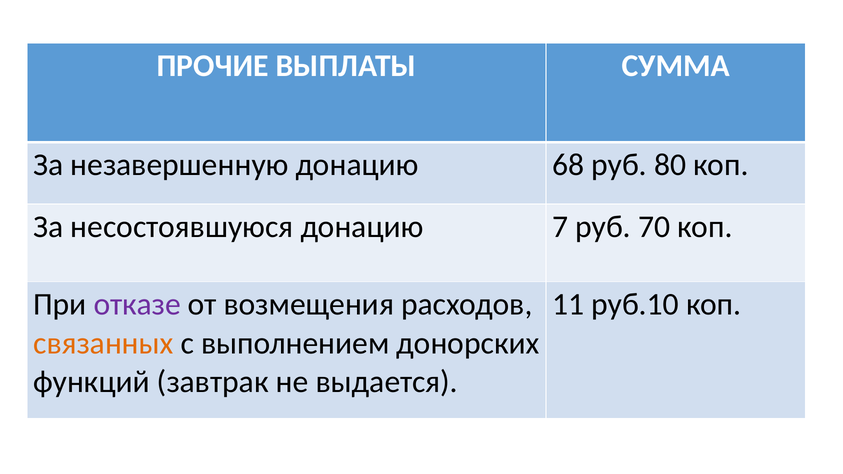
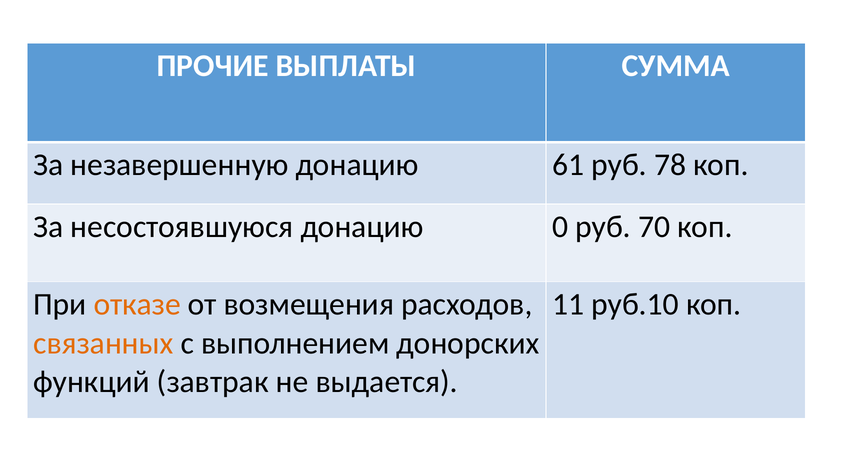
68: 68 -> 61
80: 80 -> 78
7: 7 -> 0
отказе colour: purple -> orange
